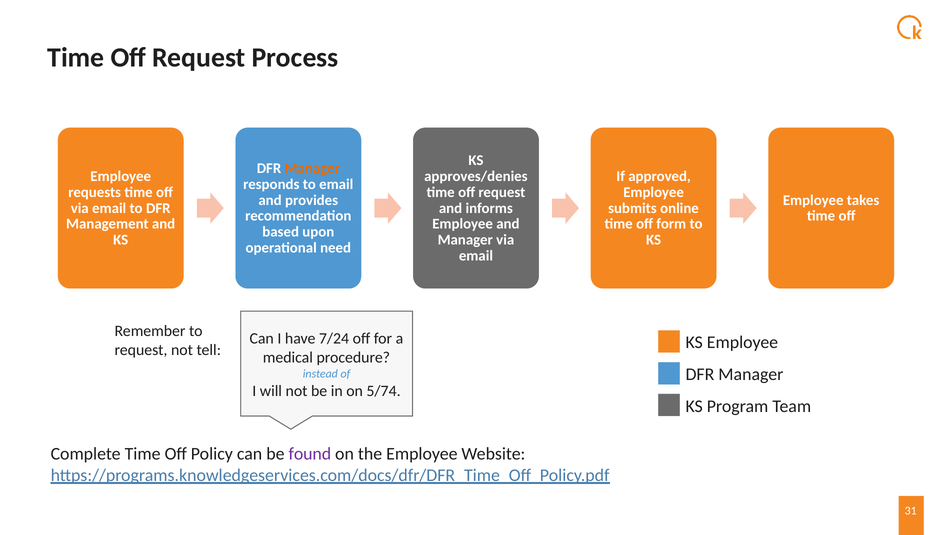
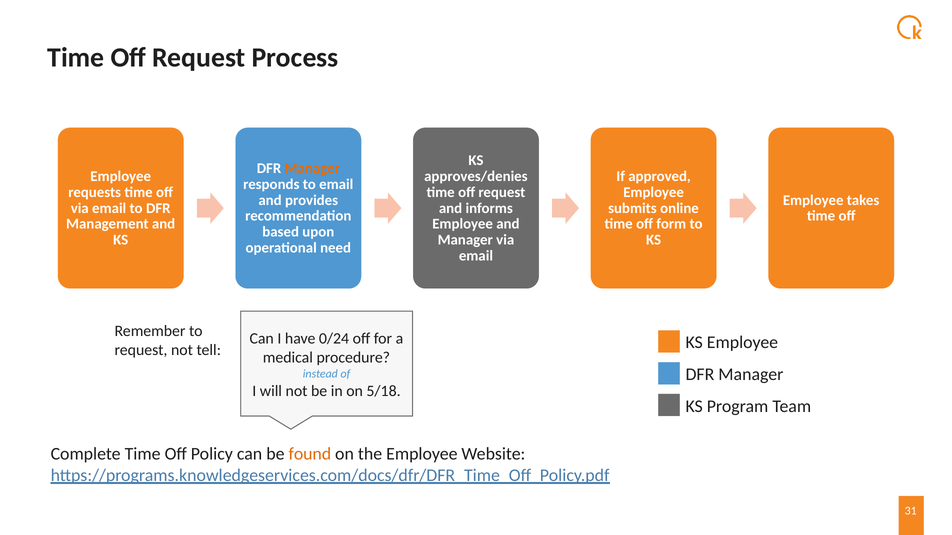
7/24: 7/24 -> 0/24
5/74: 5/74 -> 5/18
found colour: purple -> orange
